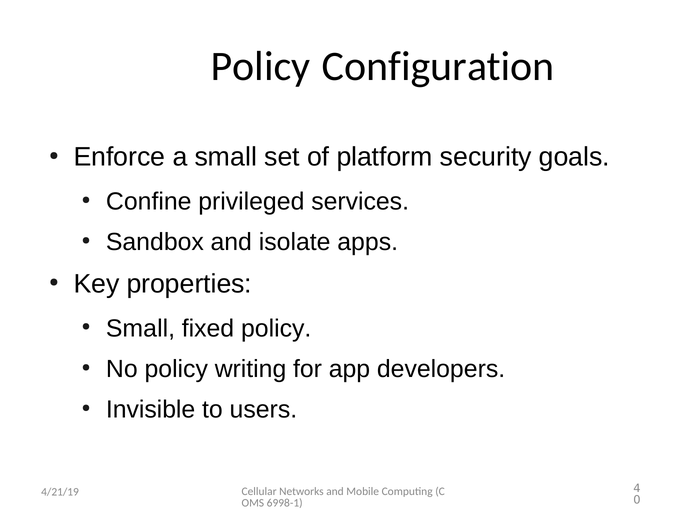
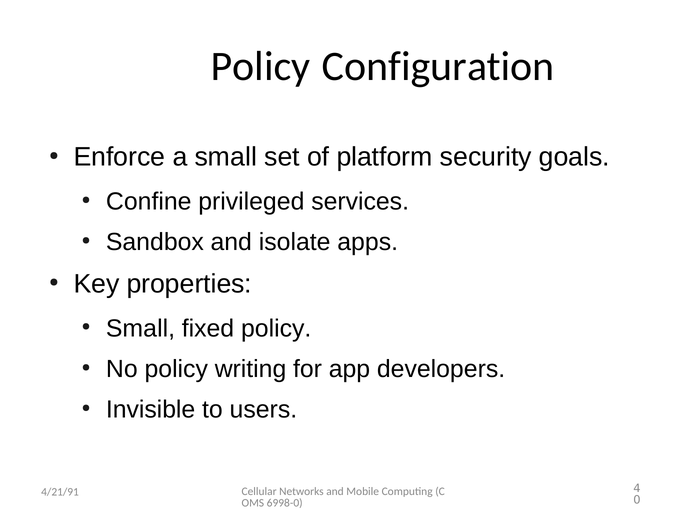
4/21/19: 4/21/19 -> 4/21/91
6998-1: 6998-1 -> 6998-0
